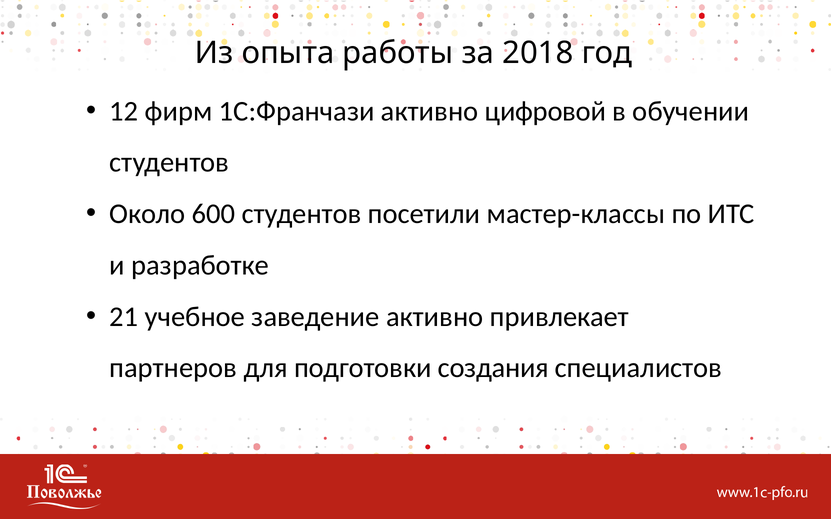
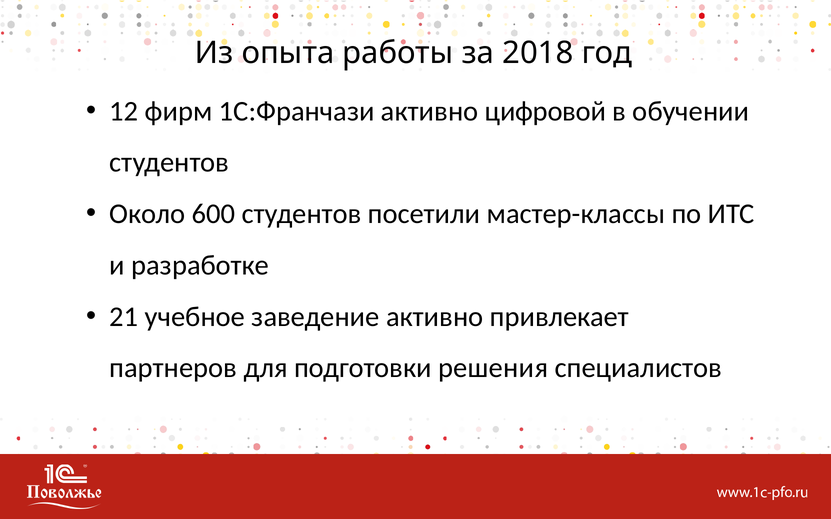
создания: создания -> решения
